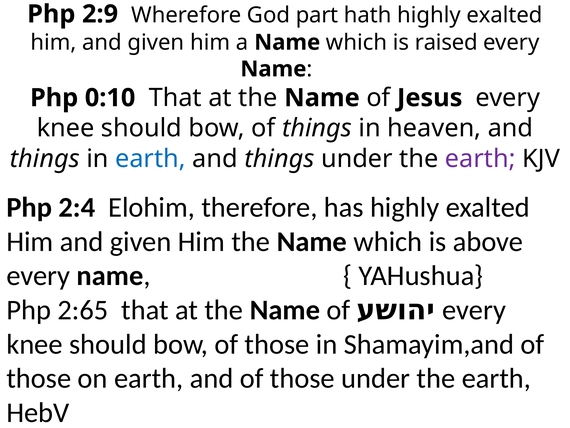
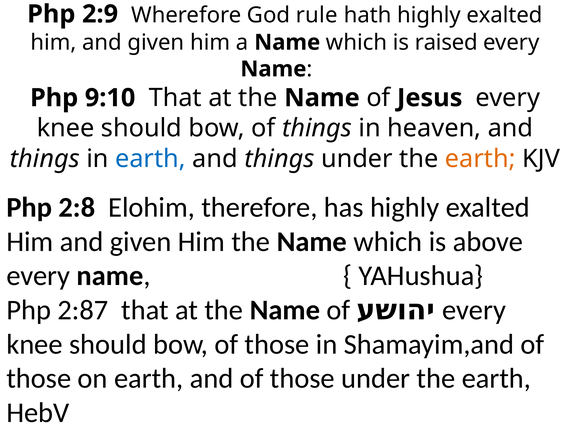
part: part -> rule
0:10: 0:10 -> 9:10
earth at (480, 159) colour: purple -> orange
2:4: 2:4 -> 2:8
2:65: 2:65 -> 2:87
